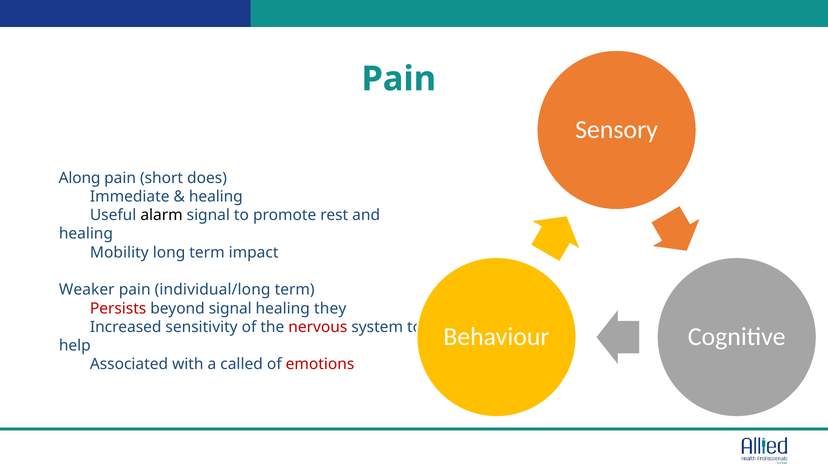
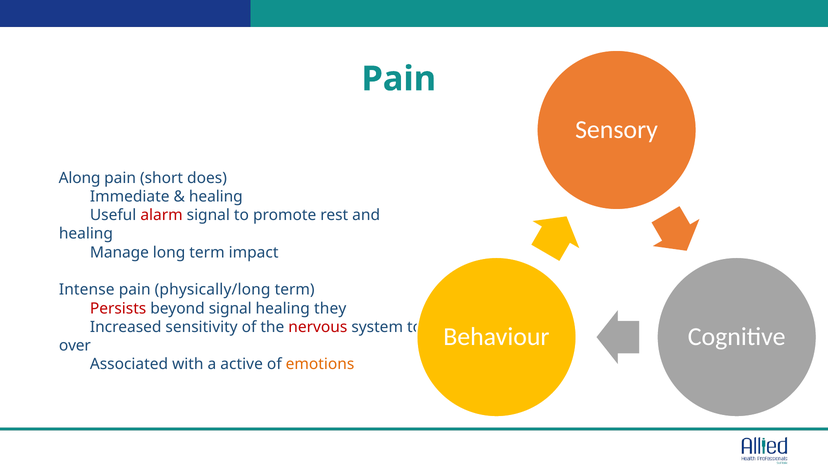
alarm colour: black -> red
Mobility: Mobility -> Manage
Weaker: Weaker -> Intense
individual/long: individual/long -> physically/long
help: help -> over
called: called -> active
emotions colour: red -> orange
